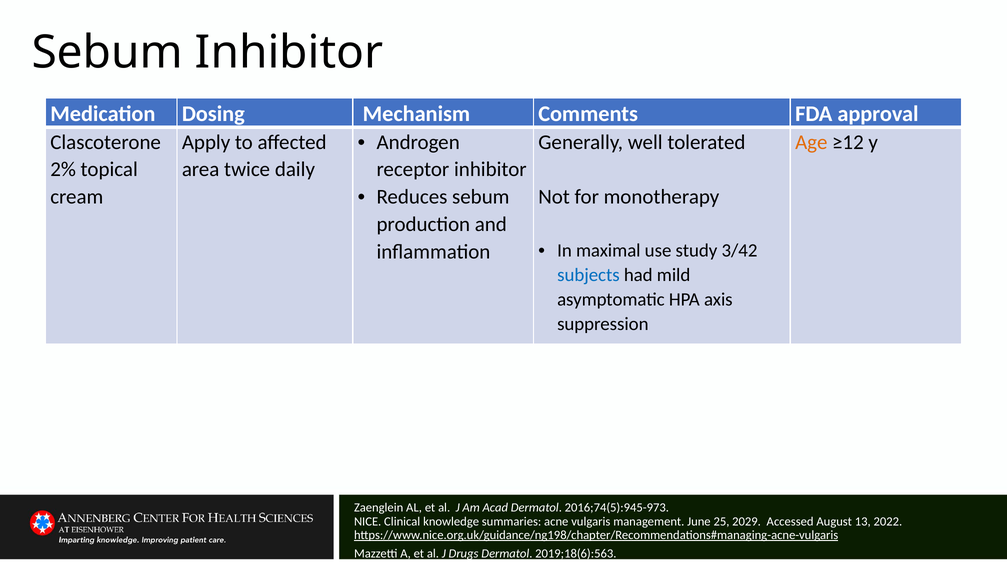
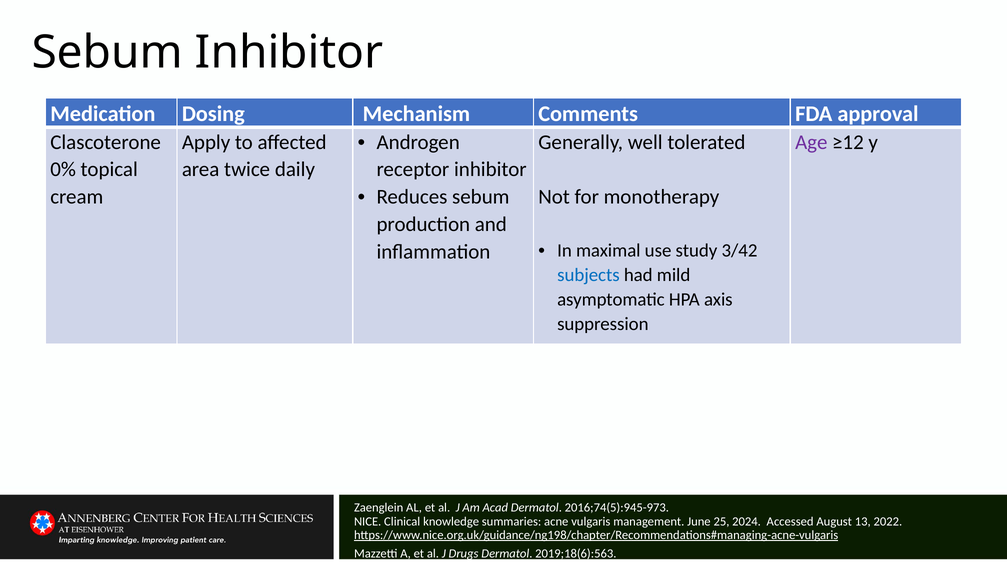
Age colour: orange -> purple
2%: 2% -> 0%
2029: 2029 -> 2024
